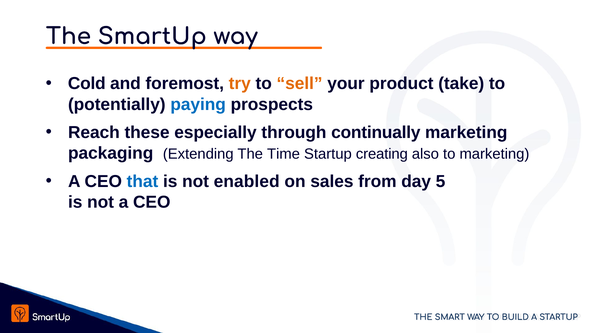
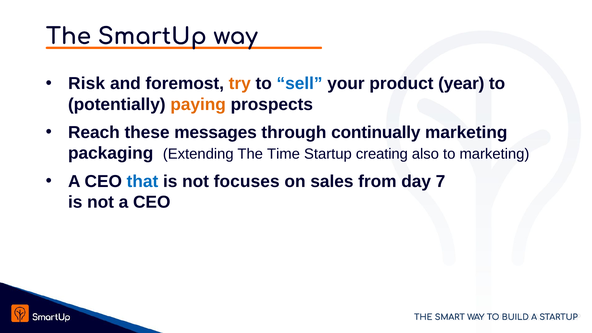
Cold: Cold -> Risk
sell colour: orange -> blue
take: take -> year
paying colour: blue -> orange
especially: especially -> messages
enabled: enabled -> focuses
5: 5 -> 7
